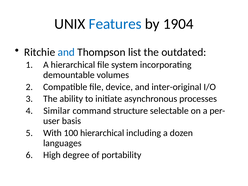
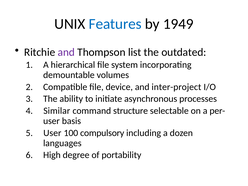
1904: 1904 -> 1949
and at (66, 52) colour: blue -> purple
inter-original: inter-original -> inter-project
With at (52, 133): With -> User
100 hierarchical: hierarchical -> compulsory
